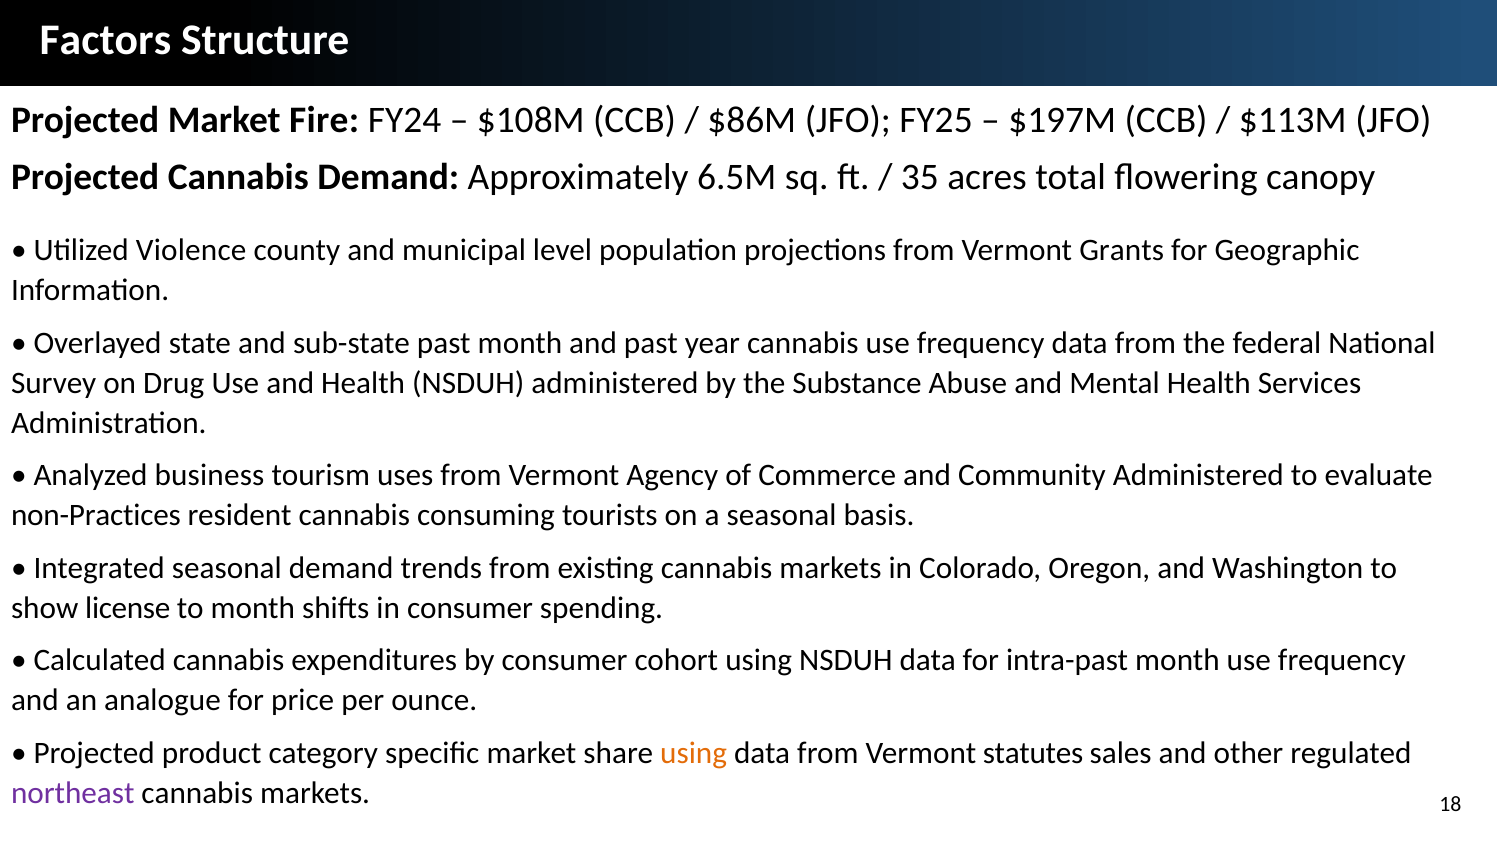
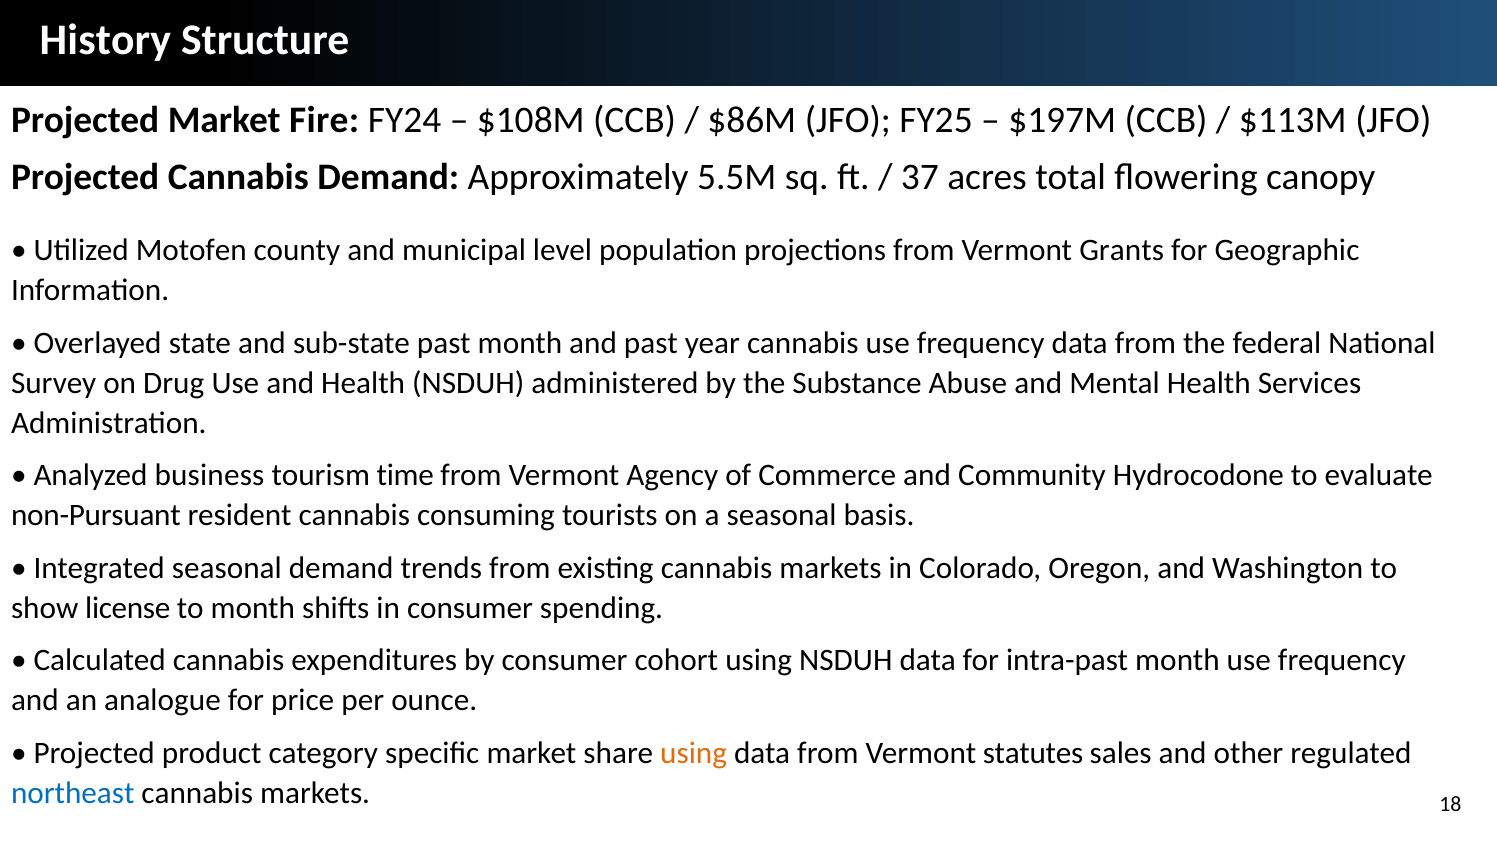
Factors: Factors -> History
6.5M: 6.5M -> 5.5M
35: 35 -> 37
Violence: Violence -> Motofen
uses: uses -> time
Community Administered: Administered -> Hydrocodone
non-Practices: non-Practices -> non-Pursuant
northeast colour: purple -> blue
